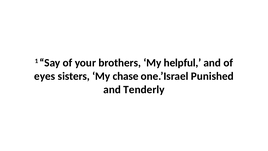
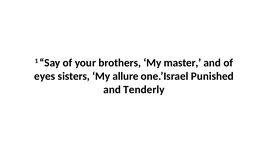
helpful: helpful -> master
chase: chase -> allure
